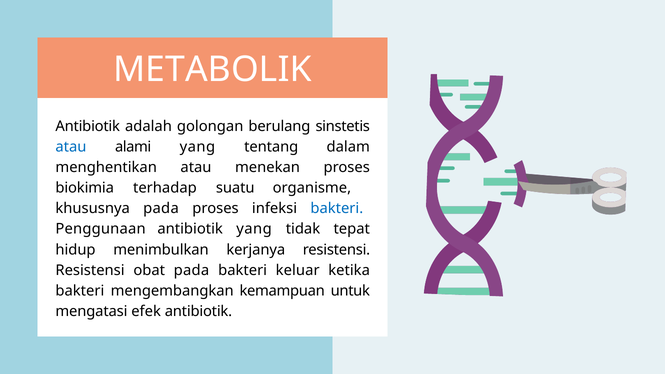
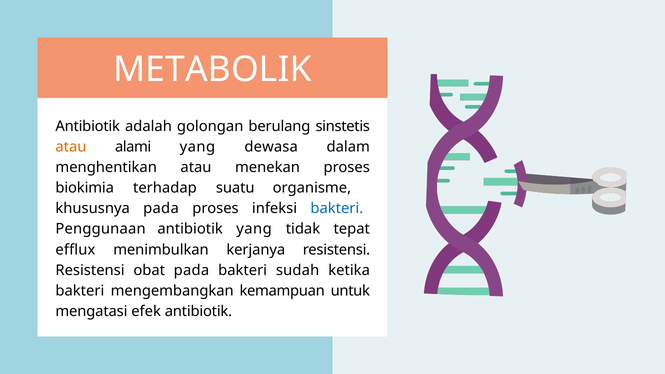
atau at (71, 147) colour: blue -> orange
tentang: tentang -> dewasa
hidup: hidup -> efflux
keluar: keluar -> sudah
